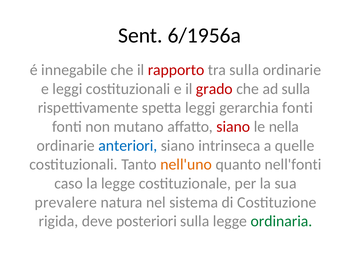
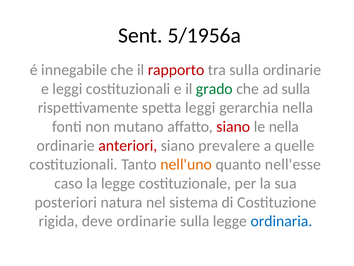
6/1956a: 6/1956a -> 5/1956a
grado colour: red -> green
gerarchia fonti: fonti -> nella
anteriori colour: blue -> red
intrinseca: intrinseca -> prevalere
nell'fonti: nell'fonti -> nell'esse
prevalere: prevalere -> posteriori
deve posteriori: posteriori -> ordinarie
ordinaria colour: green -> blue
